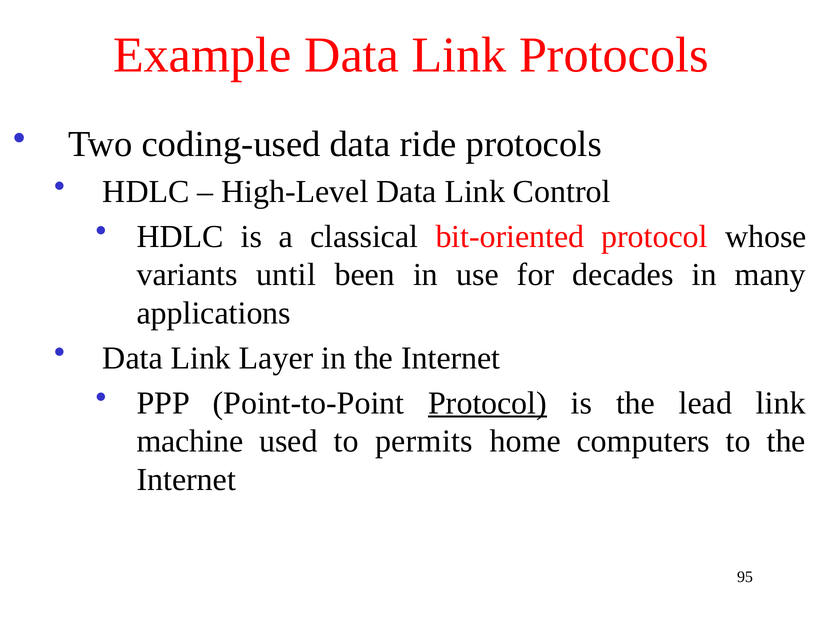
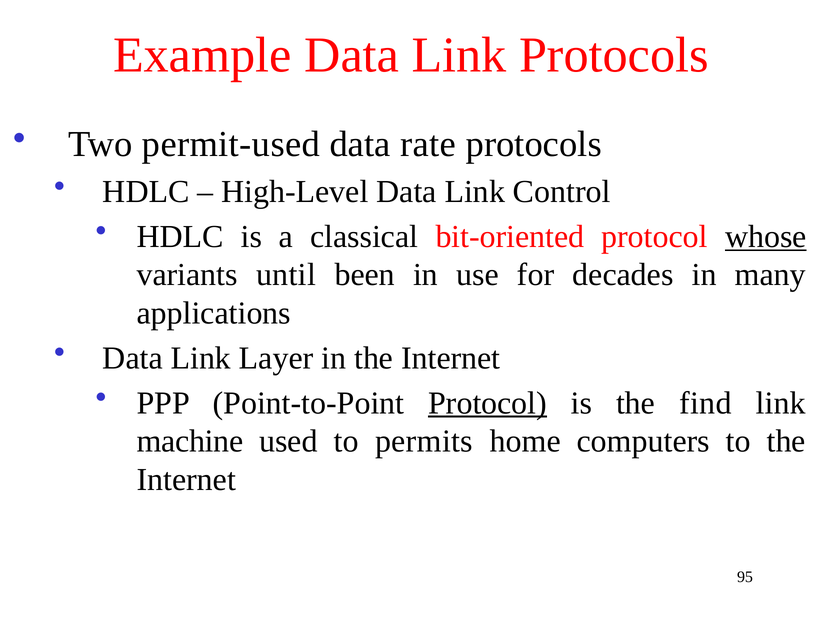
coding-used: coding-used -> permit-used
ride: ride -> rate
whose underline: none -> present
lead: lead -> find
